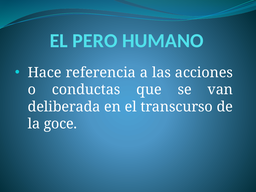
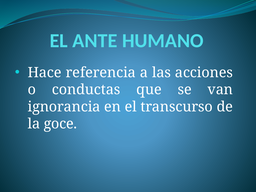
PERO: PERO -> ANTE
deliberada: deliberada -> ignorancia
